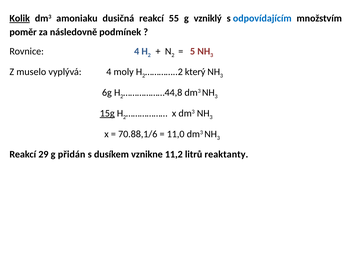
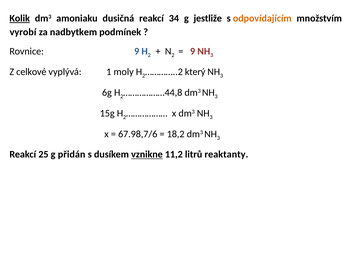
55: 55 -> 34
vzniklý: vzniklý -> jestliže
odpovídajícím colour: blue -> orange
poměr: poměr -> vyrobí
následovně: následovně -> nadbytkem
Rovnice 4: 4 -> 9
5 at (193, 51): 5 -> 9
muselo: muselo -> celkové
vyplývá 4: 4 -> 1
15g underline: present -> none
70.88,1/6: 70.88,1/6 -> 67.98,7/6
11,0: 11,0 -> 18,2
29: 29 -> 25
vznikne underline: none -> present
